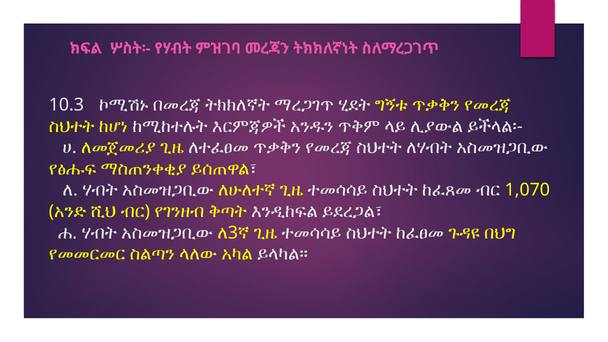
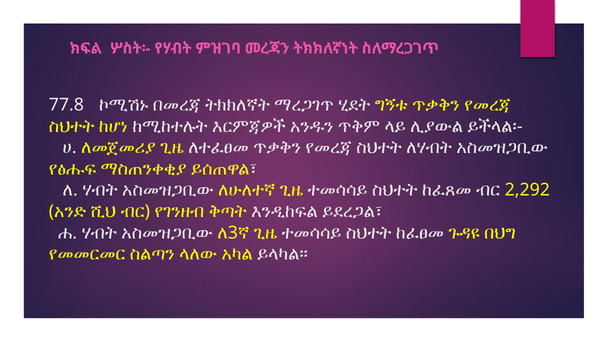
10.3: 10.3 -> 77.8
1,070: 1,070 -> 2,292
